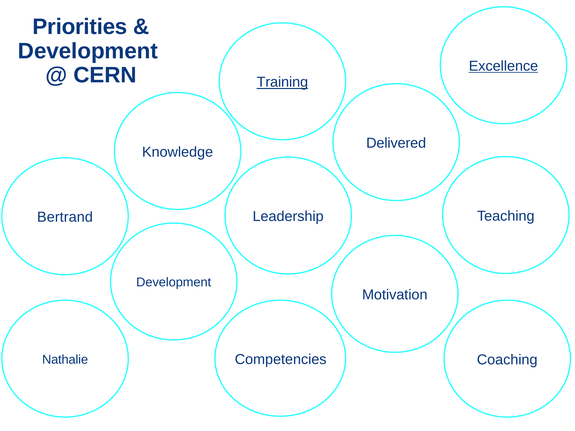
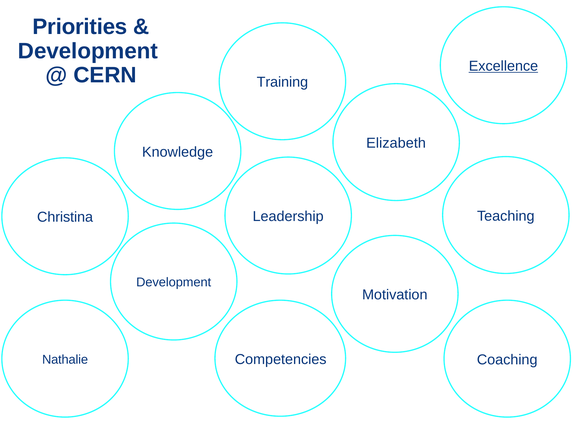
Training underline: present -> none
Delivered: Delivered -> Elizabeth
Bertrand: Bertrand -> Christina
